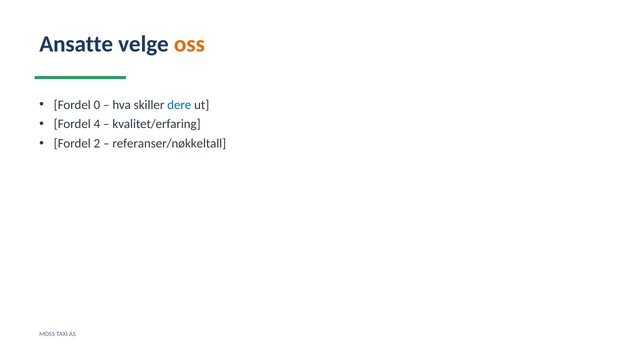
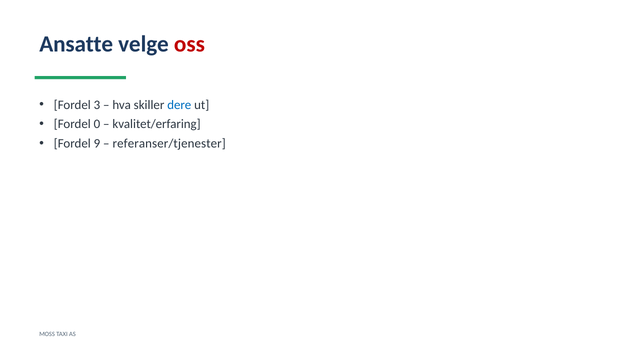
oss colour: orange -> red
0: 0 -> 3
4: 4 -> 0
2: 2 -> 9
referanser/nøkkeltall: referanser/nøkkeltall -> referanser/tjenester
